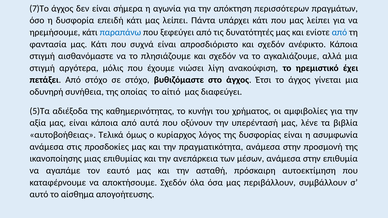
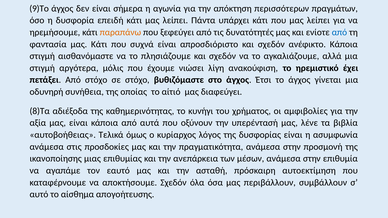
7)Το: 7)Το -> 9)Το
παραπάνω colour: blue -> orange
5)Τα: 5)Τα -> 8)Τα
